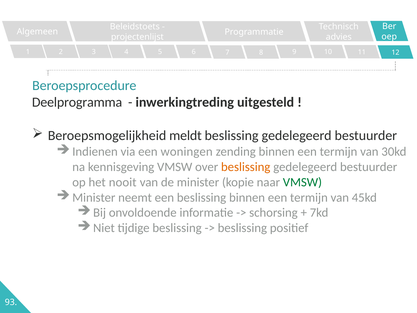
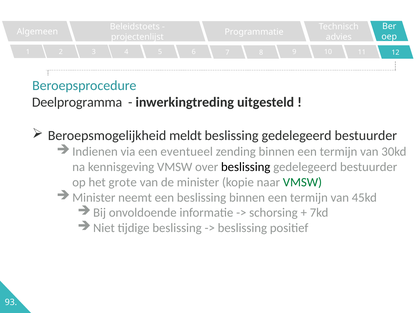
woningen: woningen -> eventueel
beslissing at (246, 167) colour: orange -> black
nooit: nooit -> grote
